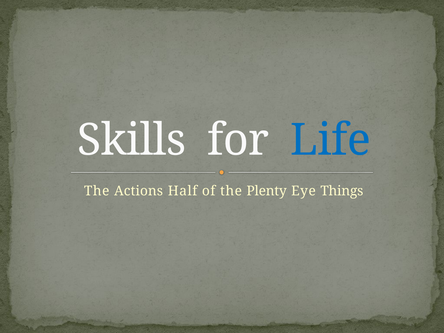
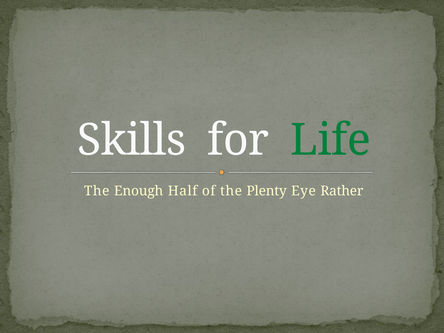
Life colour: blue -> green
Actions: Actions -> Enough
Things: Things -> Rather
